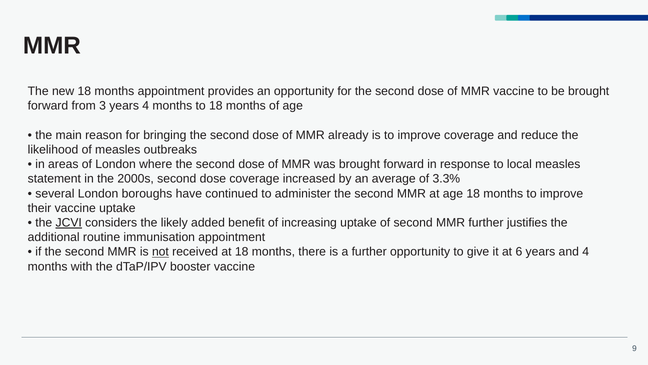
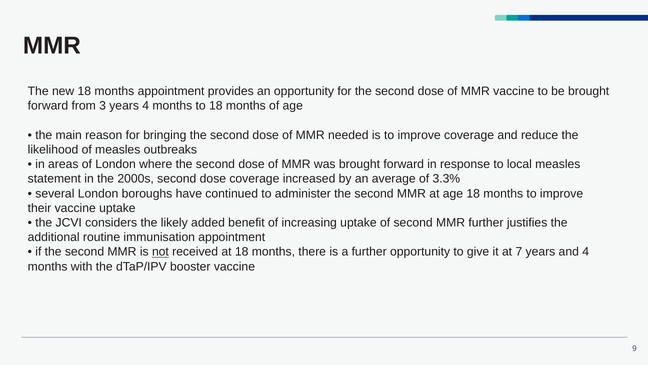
already: already -> needed
JCVI underline: present -> none
6: 6 -> 7
